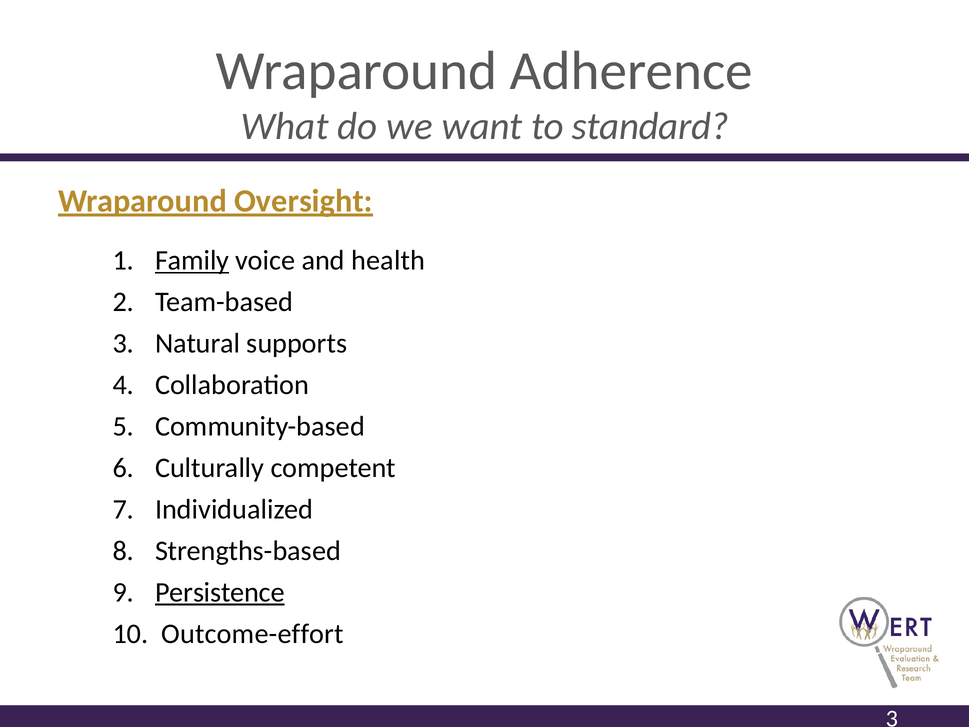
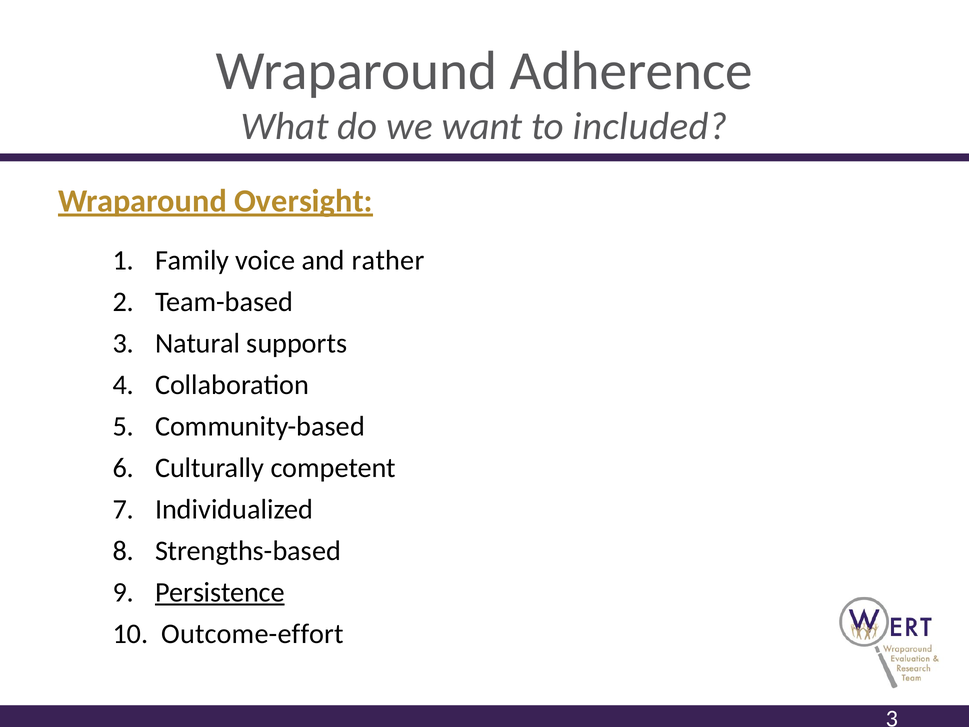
standard: standard -> included
Family underline: present -> none
health: health -> rather
